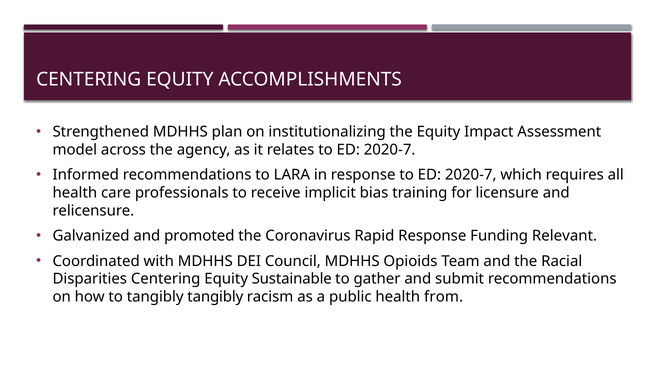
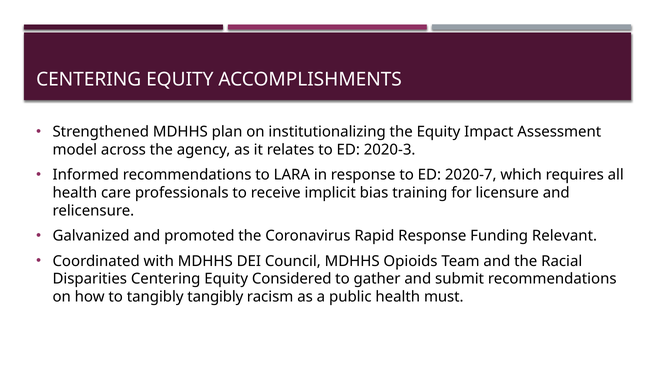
relates to ED 2020-7: 2020-7 -> 2020-3
Sustainable: Sustainable -> Considered
from: from -> must
